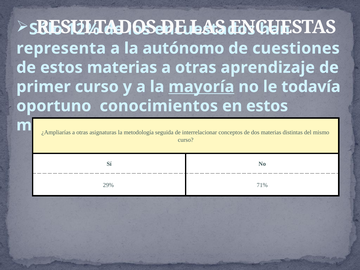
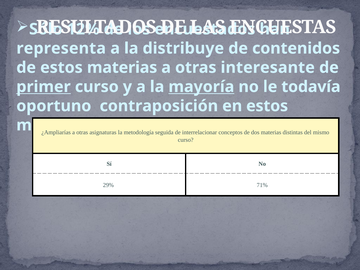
autónomo: autónomo -> distribuye
cuestiones: cuestiones -> contenidos
aprendizaje: aprendizaje -> interesante
primer underline: none -> present
conocimientos: conocimientos -> contraposición
